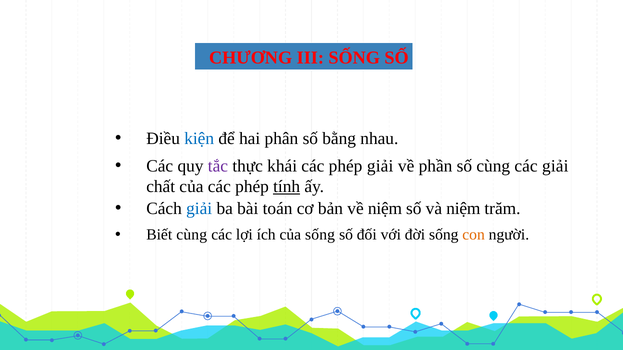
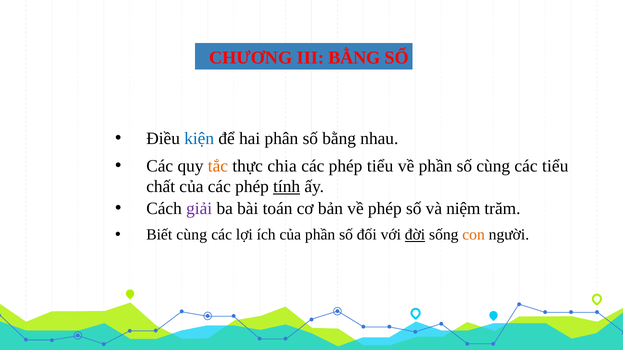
III SỐNG: SỐNG -> BẰNG
tắc colour: purple -> orange
khái: khái -> chia
phép giải: giải -> tiểu
các giải: giải -> tiểu
giải at (199, 209) colour: blue -> purple
về niệm: niệm -> phép
của sống: sống -> phần
đời underline: none -> present
